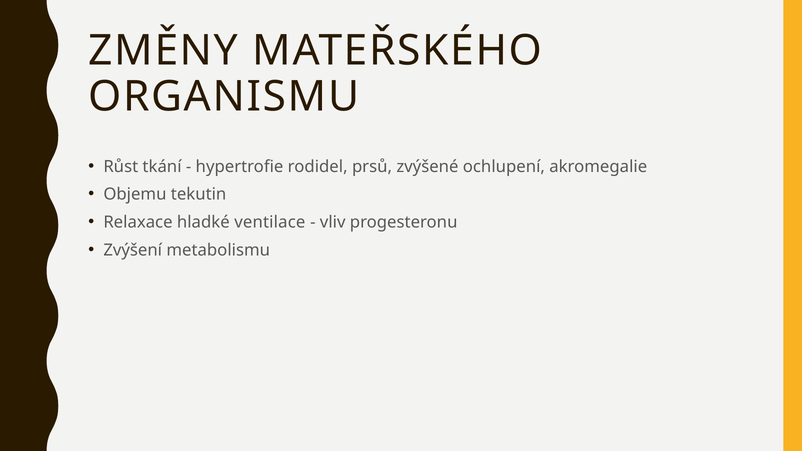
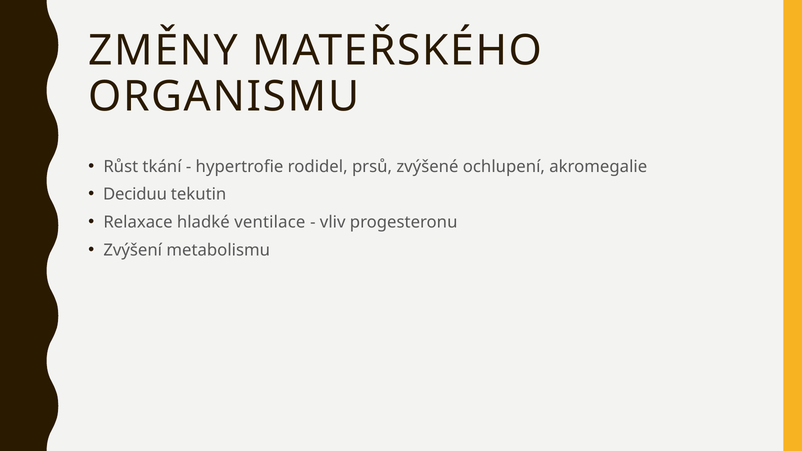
Objemu: Objemu -> Deciduu
